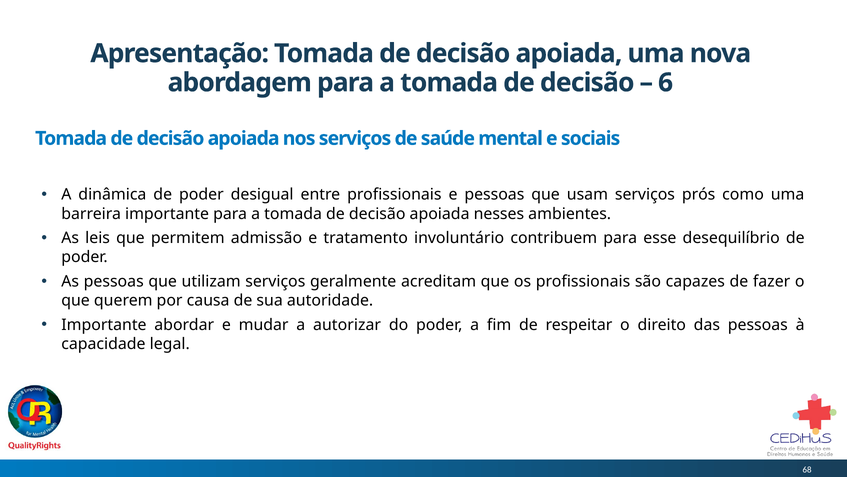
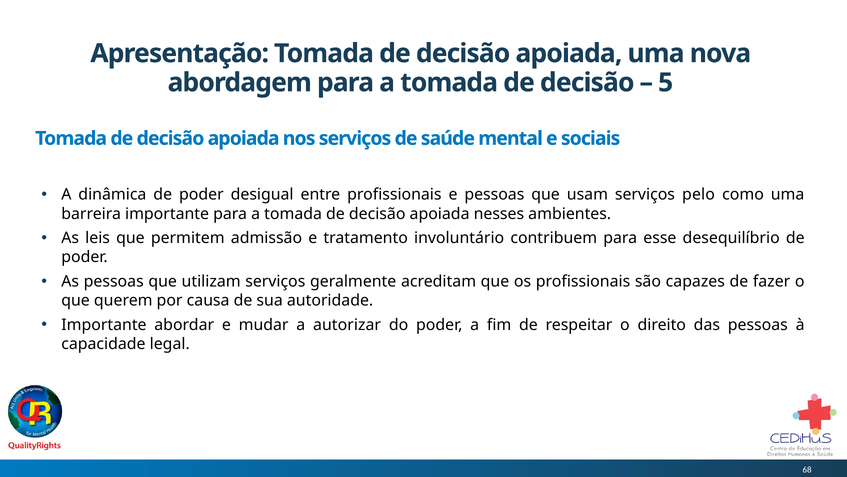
6: 6 -> 5
prós: prós -> pelo
